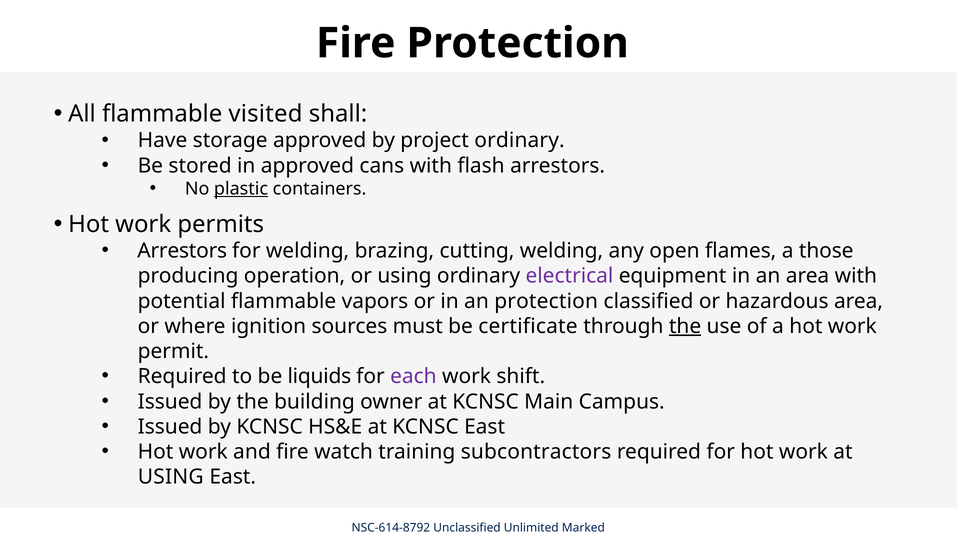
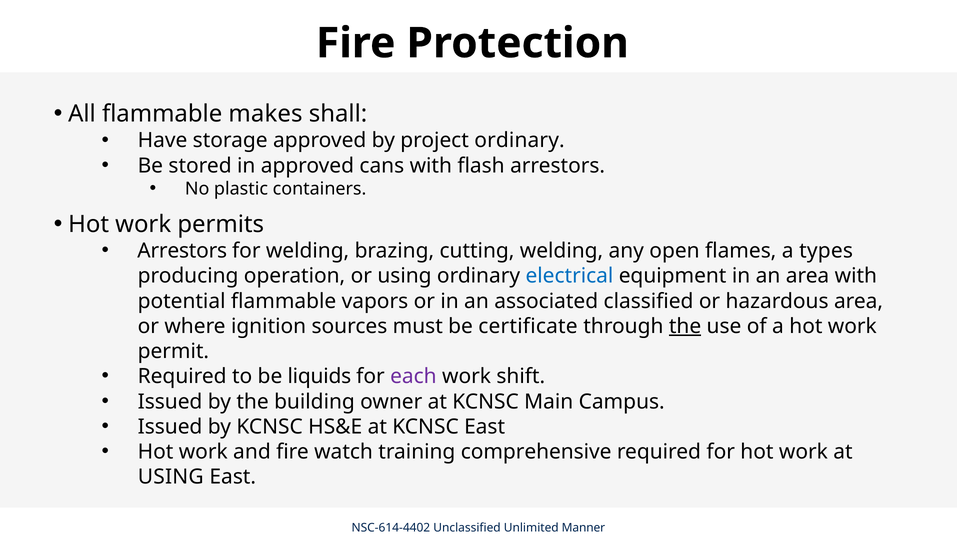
visited: visited -> makes
plastic underline: present -> none
those: those -> types
electrical colour: purple -> blue
an protection: protection -> associated
subcontractors: subcontractors -> comprehensive
NSC-614-8792: NSC-614-8792 -> NSC-614-4402
Marked: Marked -> Manner
